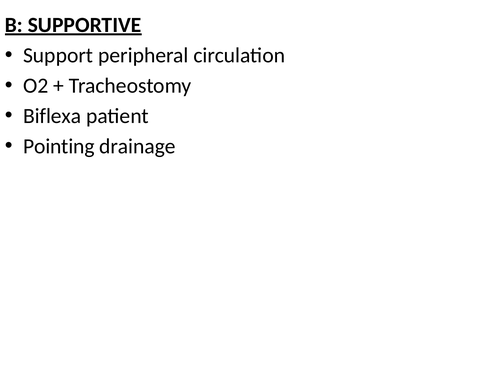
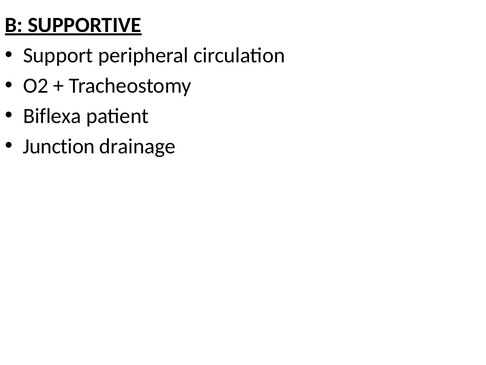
Pointing: Pointing -> Junction
